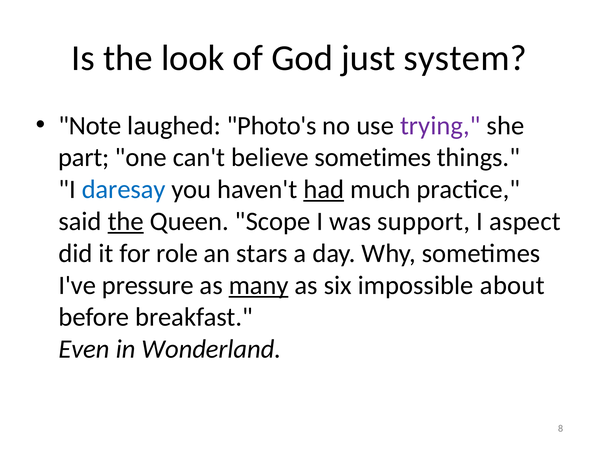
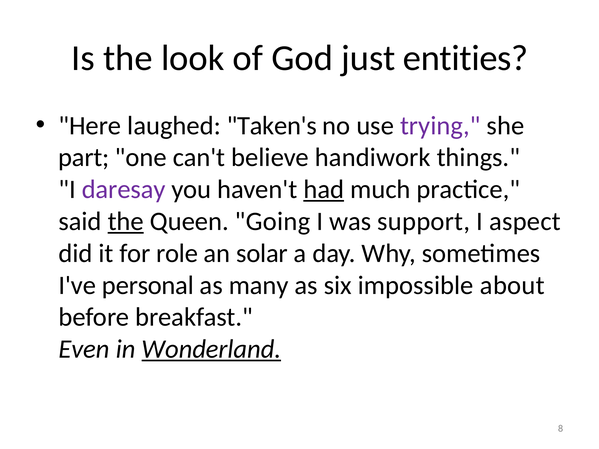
system: system -> entities
Note: Note -> Here
Photo's: Photo's -> Taken's
believe sometimes: sometimes -> handiwork
daresay colour: blue -> purple
Scope: Scope -> Going
stars: stars -> solar
pressure: pressure -> personal
many underline: present -> none
Wonderland underline: none -> present
